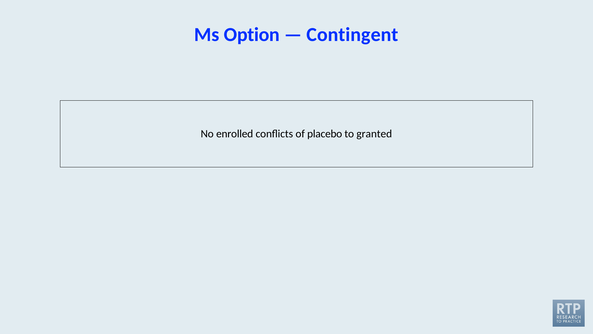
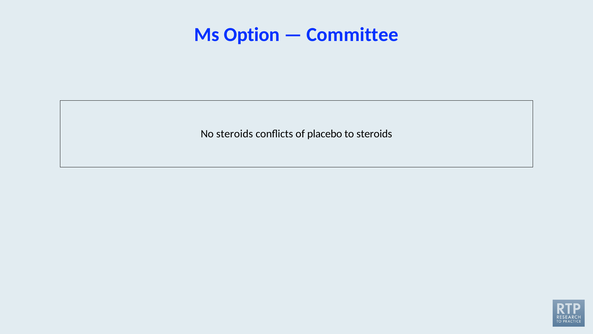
Contingent: Contingent -> Committee
No enrolled: enrolled -> steroids
to granted: granted -> steroids
